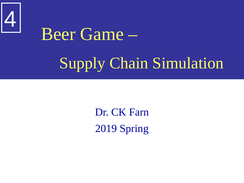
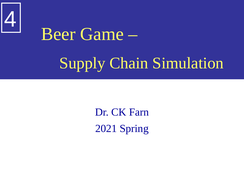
2019: 2019 -> 2021
